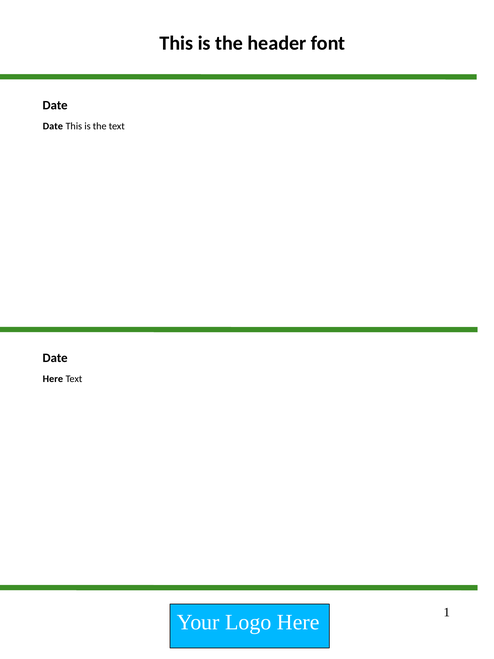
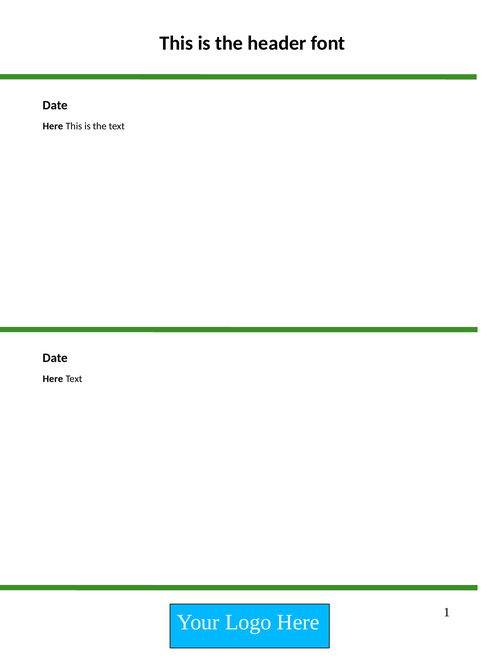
Date at (53, 126): Date -> Here
